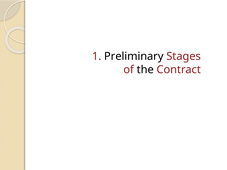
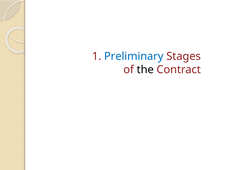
Preliminary colour: black -> blue
